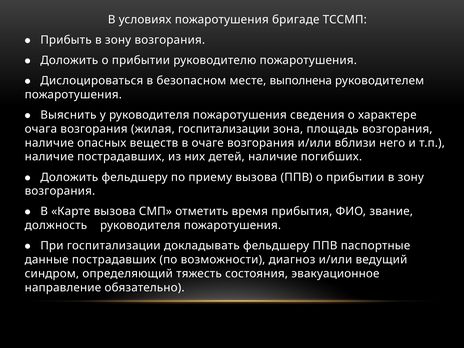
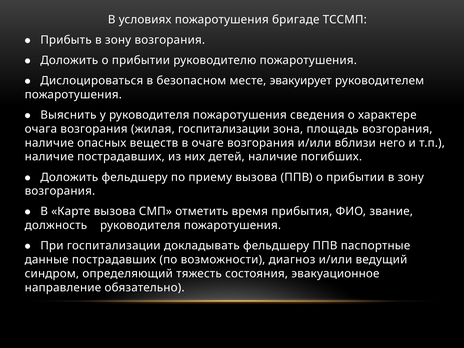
выполнена: выполнена -> эвакуирует
